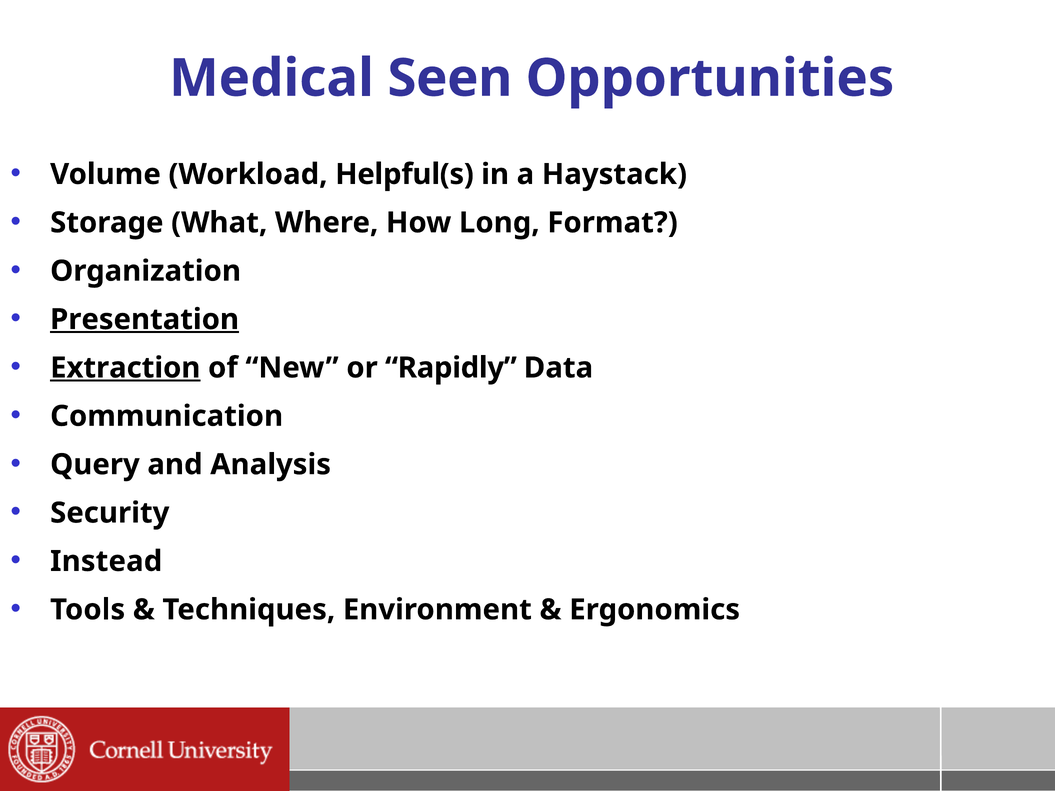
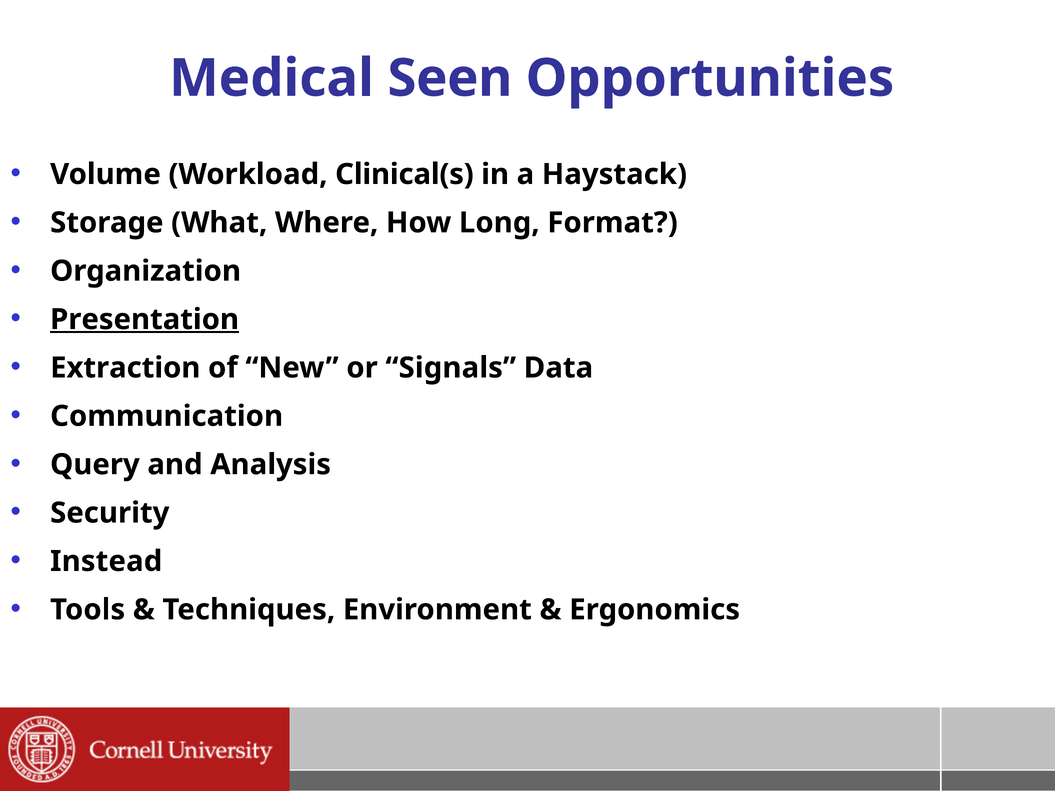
Helpful(s: Helpful(s -> Clinical(s
Extraction underline: present -> none
Rapidly: Rapidly -> Signals
